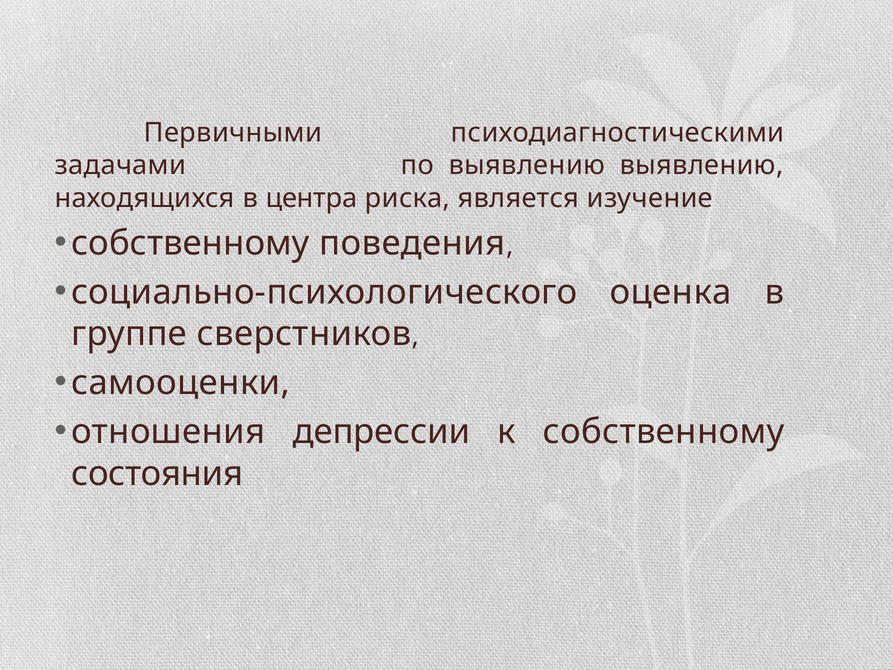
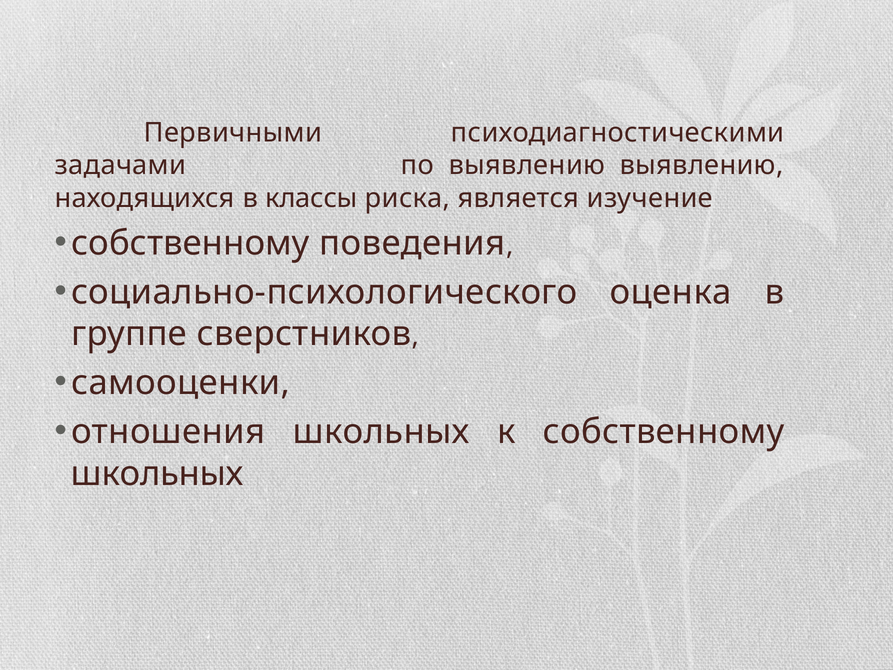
центра: центра -> классы
отношения депрессии: депрессии -> школьных
состояния at (157, 473): состояния -> школьных
